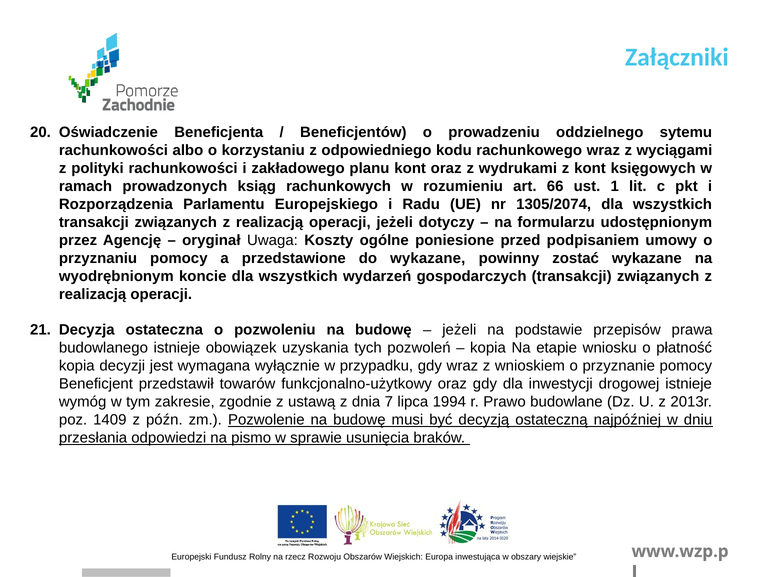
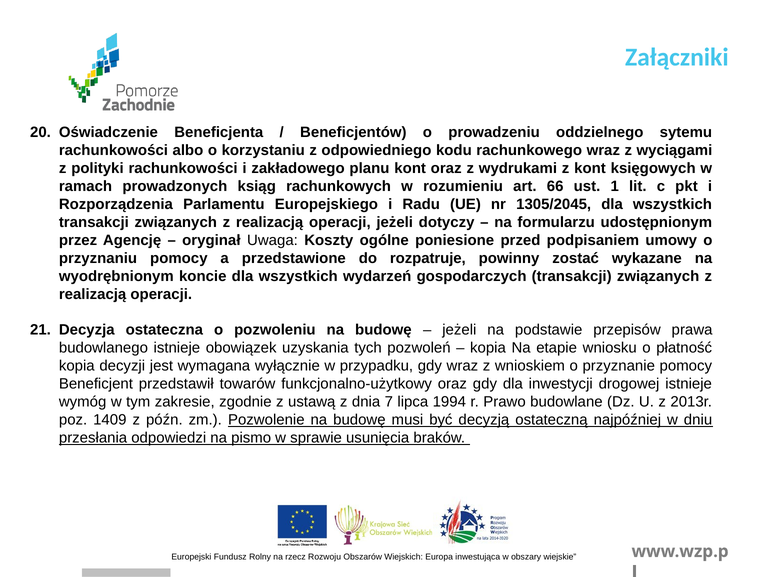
1305/2074: 1305/2074 -> 1305/2045
do wykazane: wykazane -> rozpatruje
